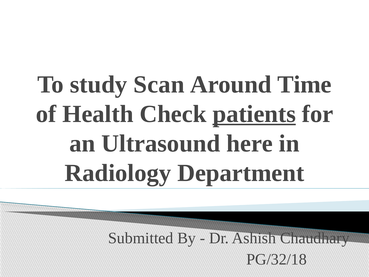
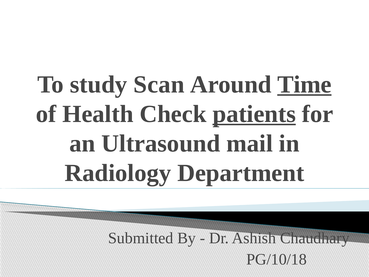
Time underline: none -> present
here: here -> mail
PG/32/18: PG/32/18 -> PG/10/18
